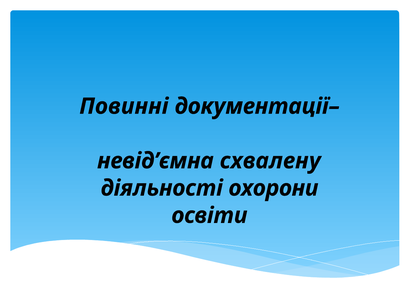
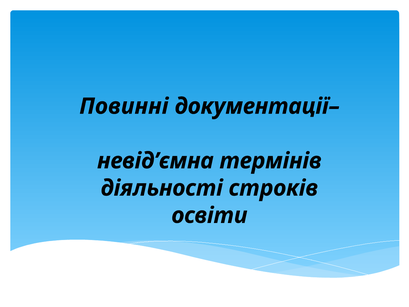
схвалену: схвалену -> термінів
охорони: охорони -> строків
